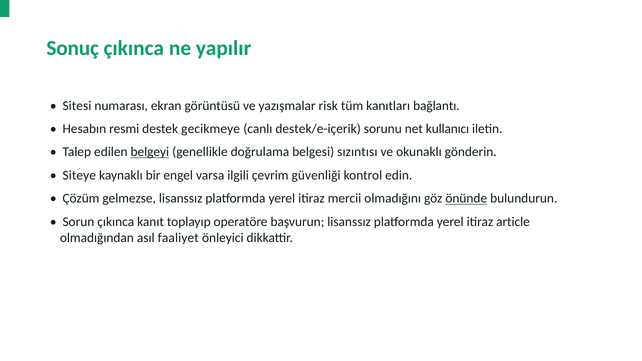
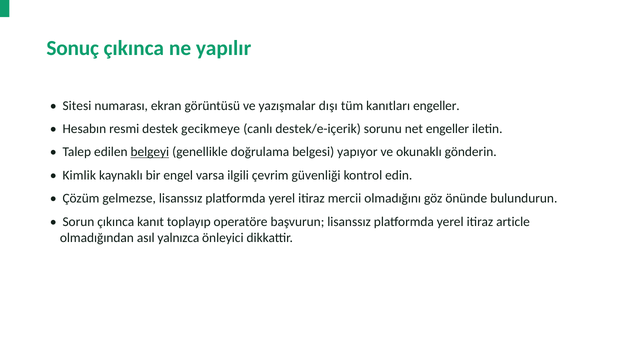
risk: risk -> dışı
kanıtları bağlantı: bağlantı -> engeller
net kullanıcı: kullanıcı -> engeller
sızıntısı: sızıntısı -> yapıyor
Siteye: Siteye -> Kimlik
önünde underline: present -> none
faaliyet: faaliyet -> yalnızca
